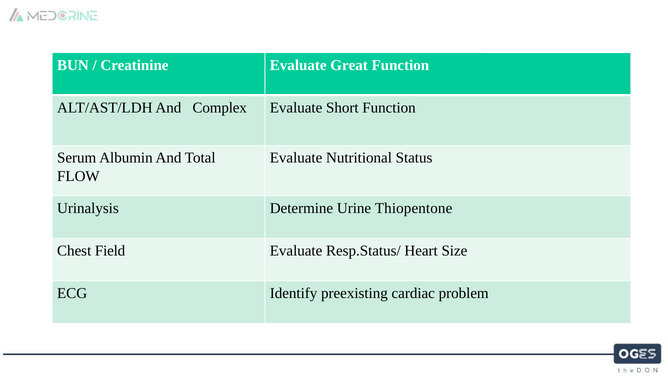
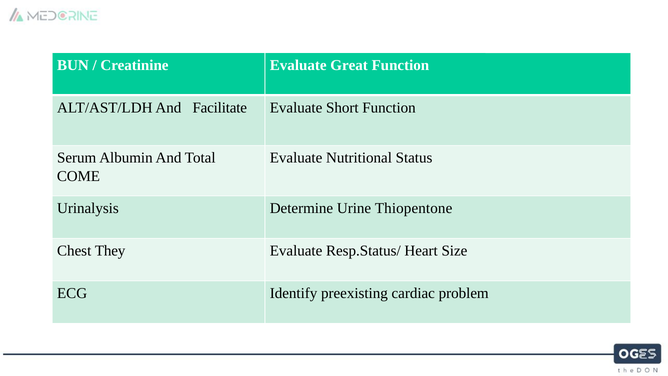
Complex: Complex -> Facilitate
FLOW: FLOW -> COME
Field: Field -> They
